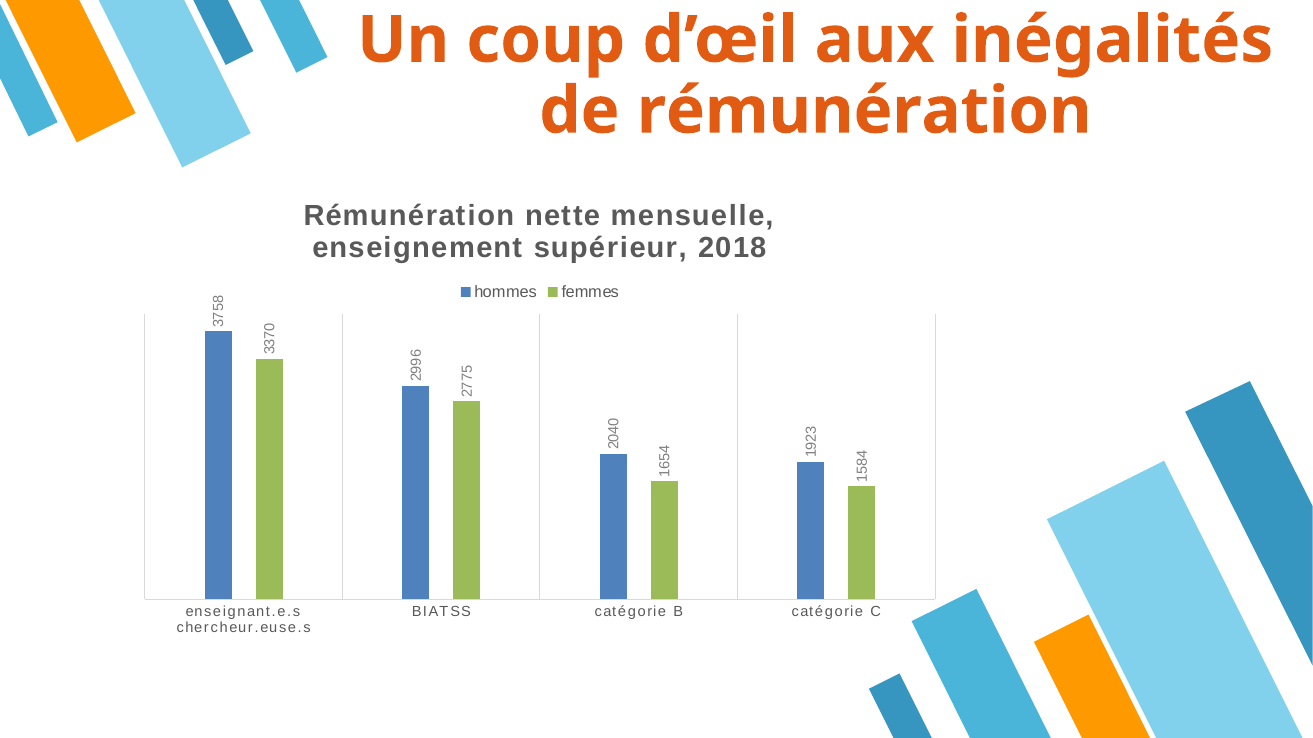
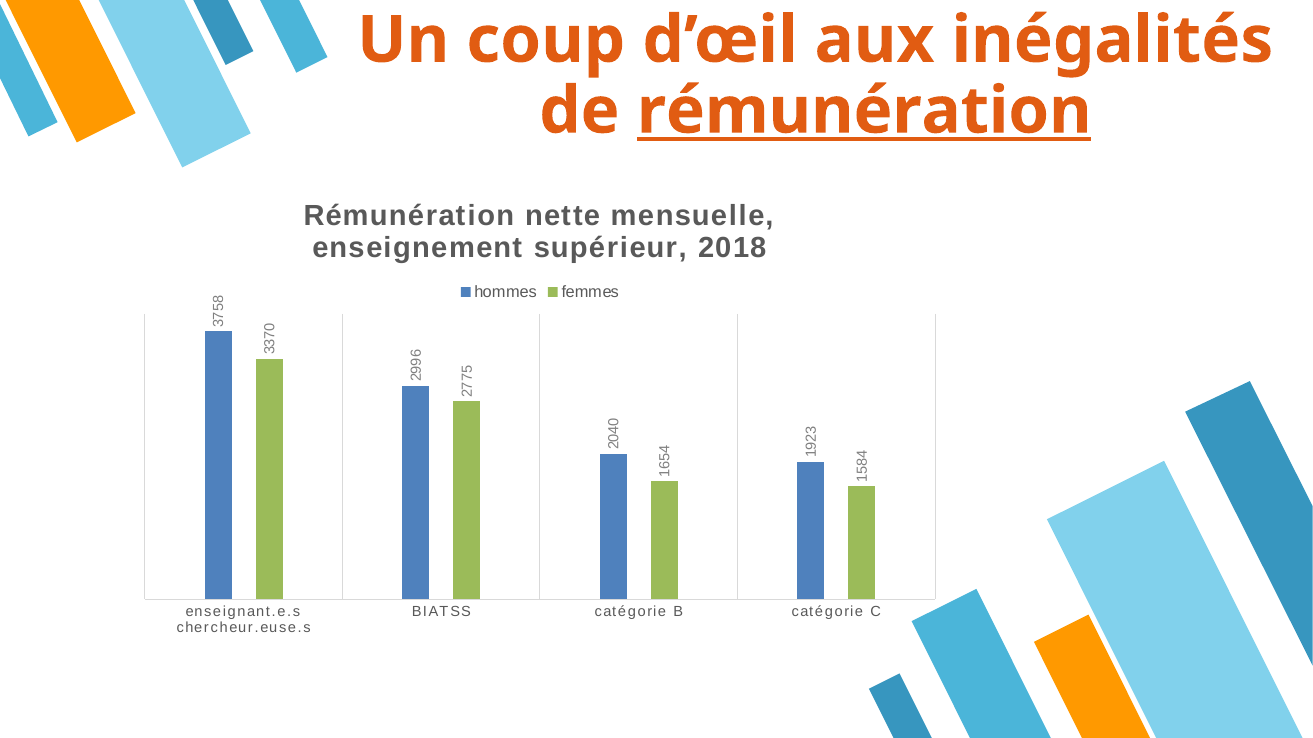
rémunération at (864, 111) underline: none -> present
